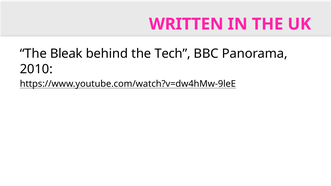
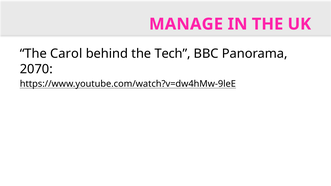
WRITTEN: WRITTEN -> MANAGE
Bleak: Bleak -> Carol
2010: 2010 -> 2070
